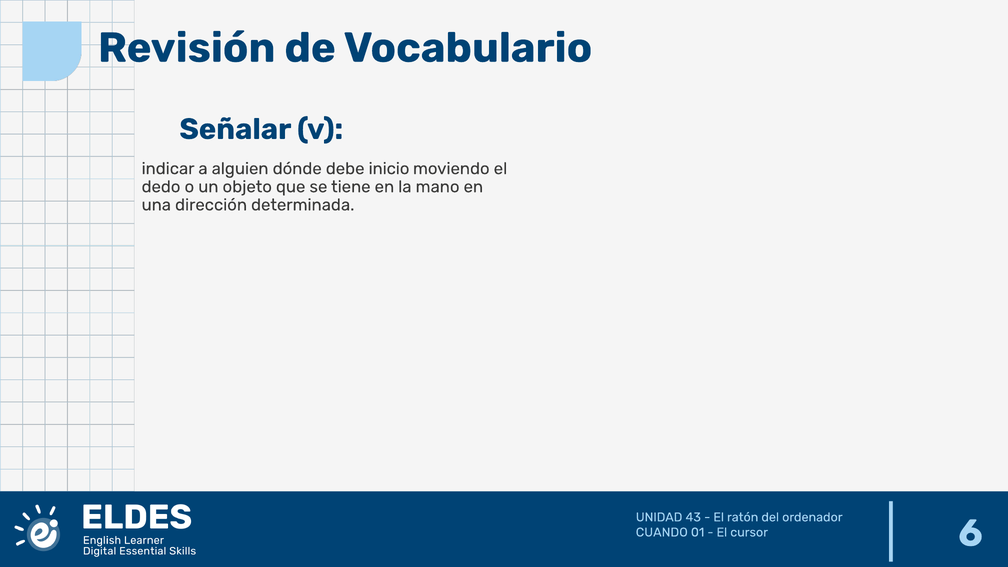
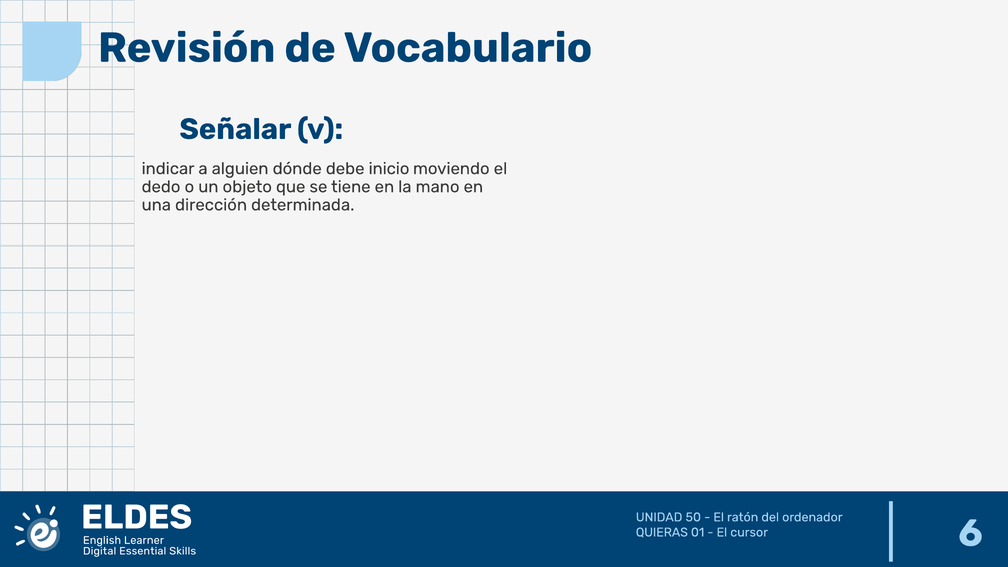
43: 43 -> 50
CUANDO: CUANDO -> QUIERAS
